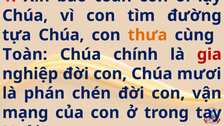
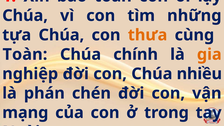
đường: đường -> những
gia colour: red -> orange
mươi: mươi -> nhiều
